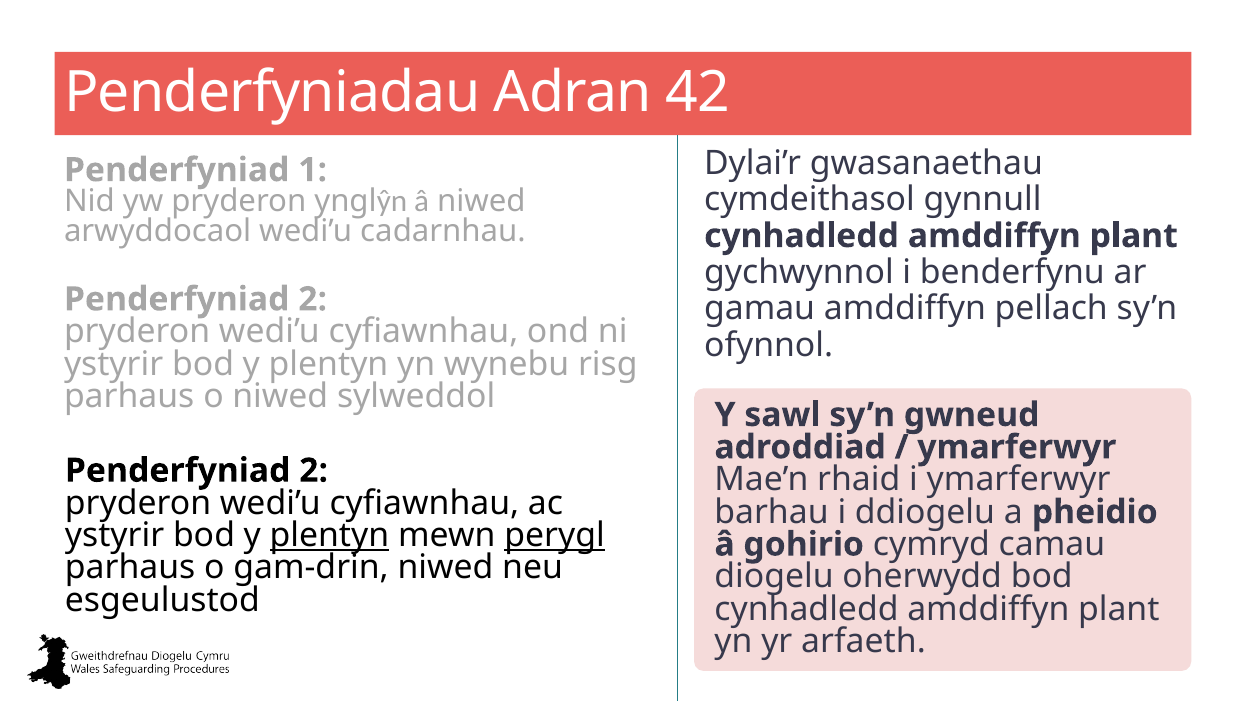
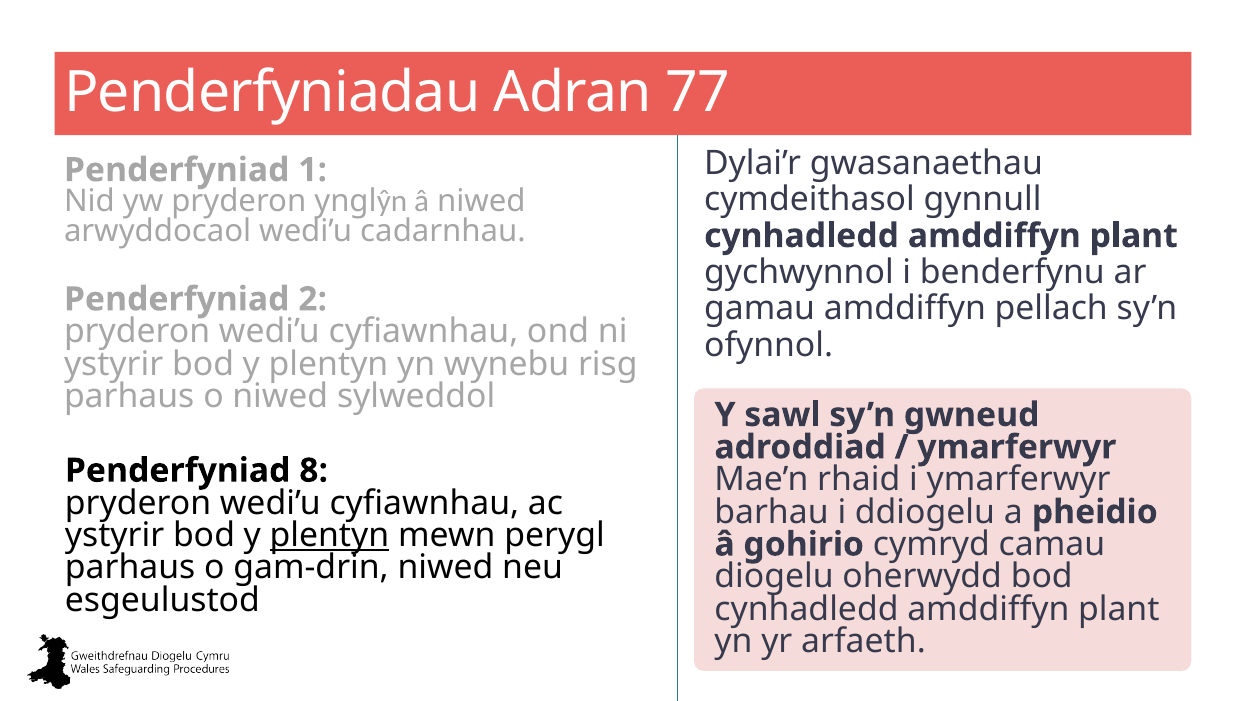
42: 42 -> 77
2 at (314, 470): 2 -> 8
perygl underline: present -> none
